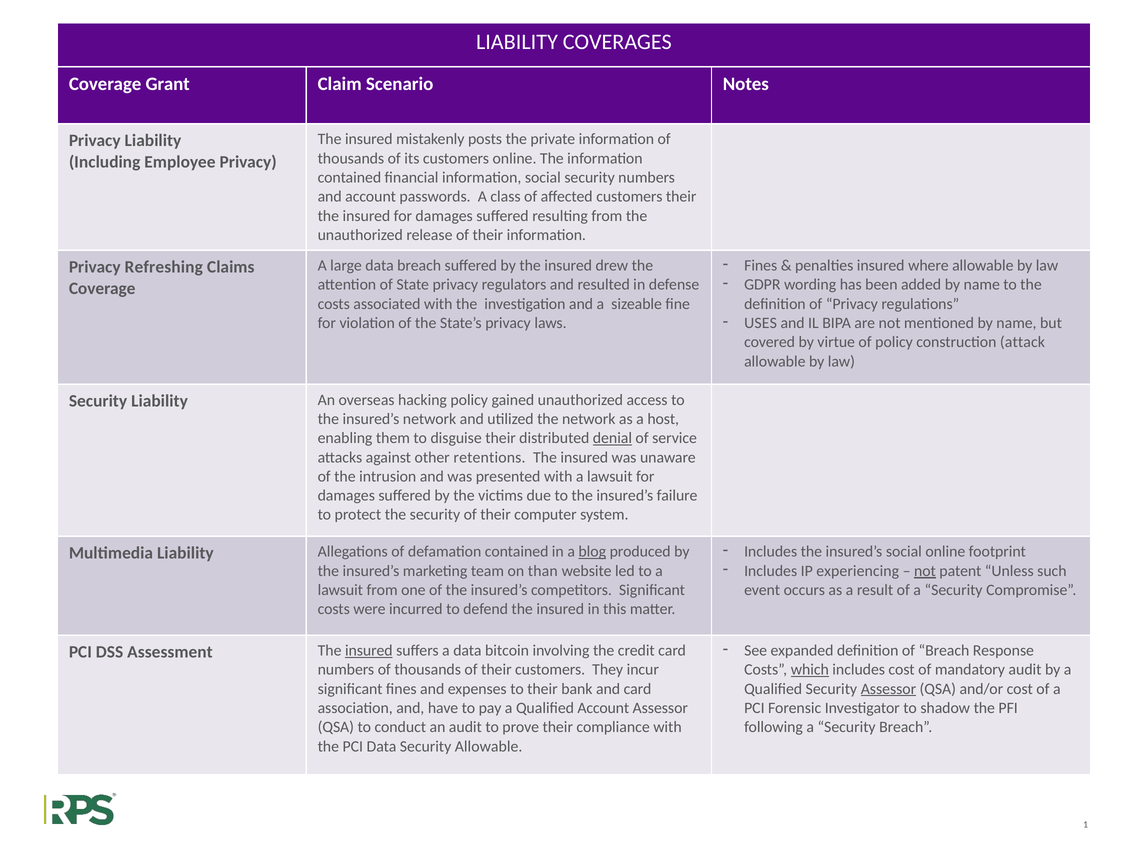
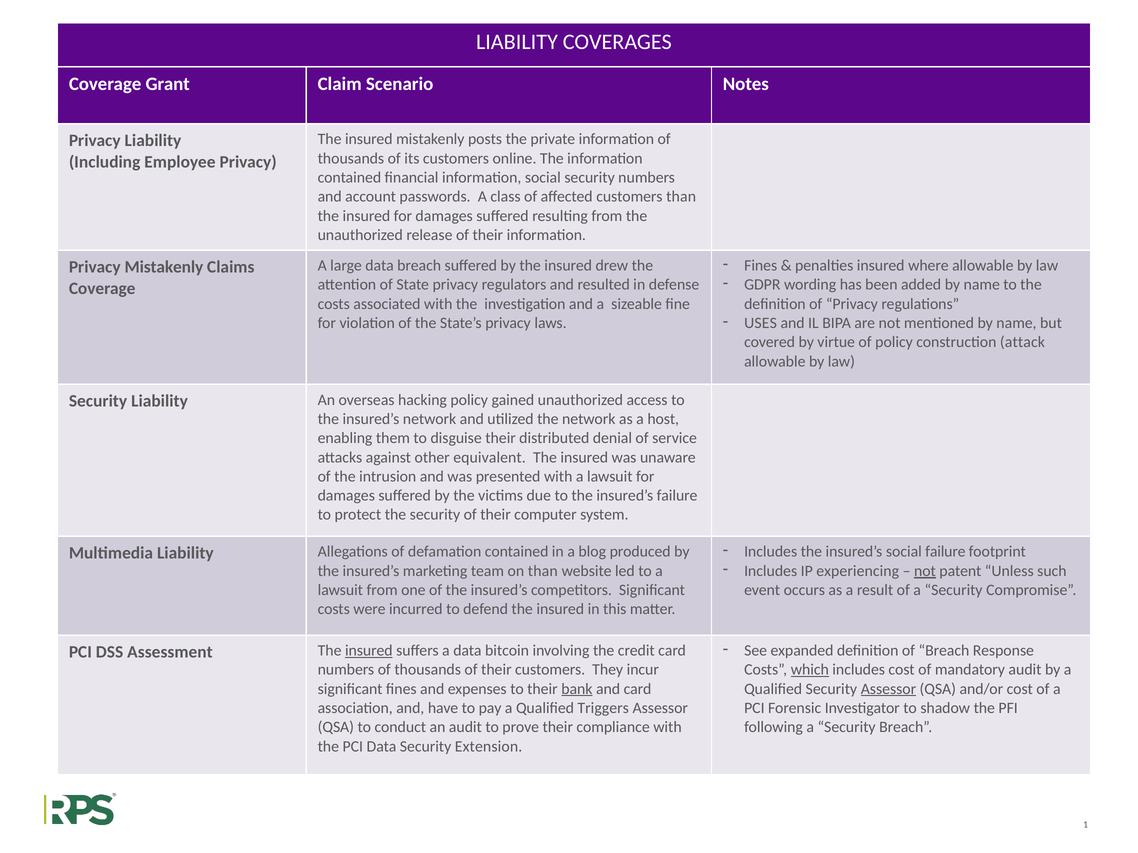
customers their: their -> than
Privacy Refreshing: Refreshing -> Mistakenly
denial underline: present -> none
retentions: retentions -> equivalent
social online: online -> failure
blog underline: present -> none
bank underline: none -> present
Qualified Account: Account -> Triggers
Security Allowable: Allowable -> Extension
